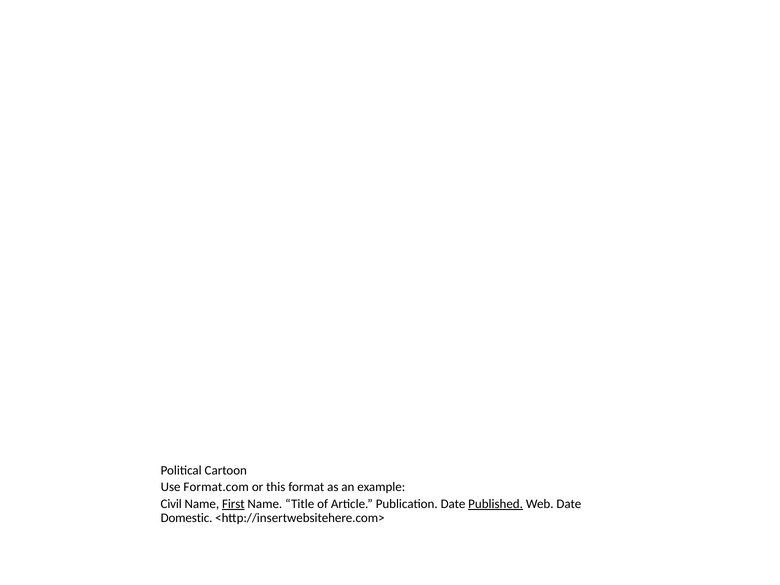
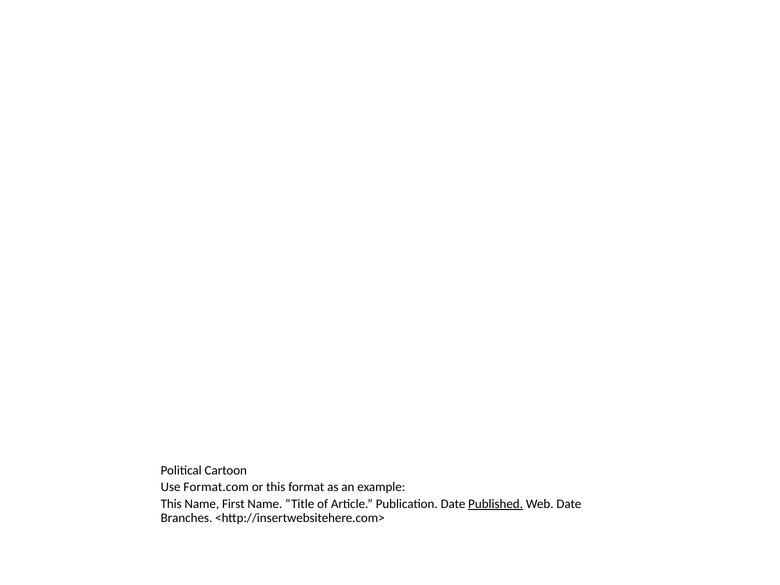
Civil at (171, 504): Civil -> This
First underline: present -> none
Domestic: Domestic -> Branches
